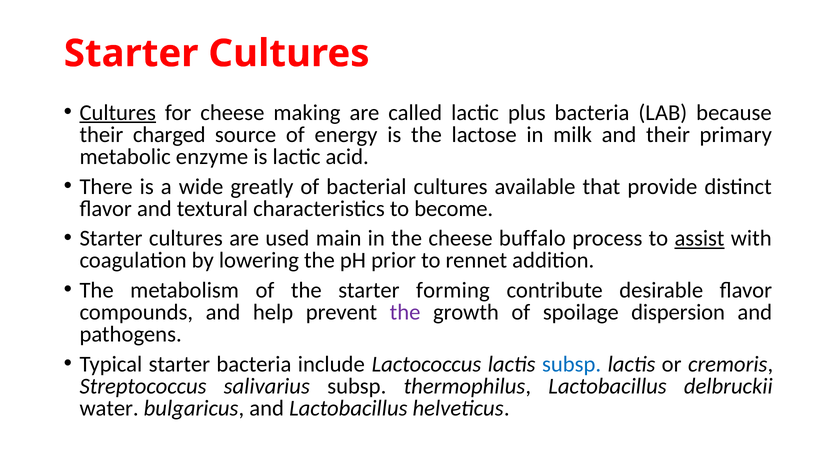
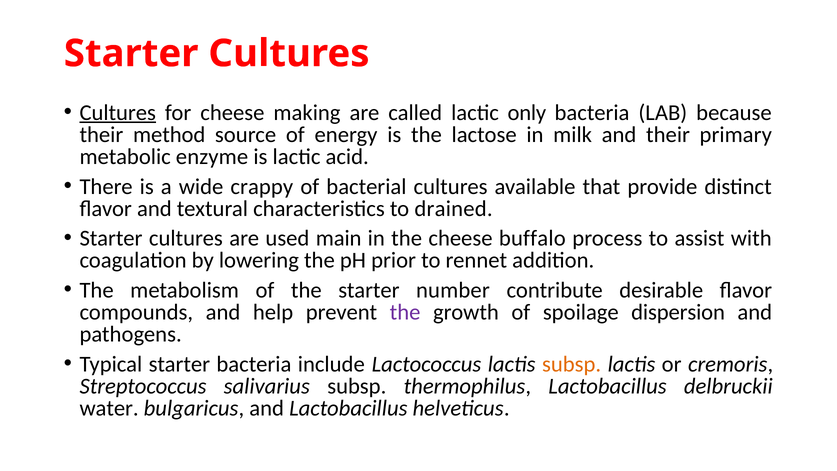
plus: plus -> only
charged: charged -> method
greatly: greatly -> crappy
become: become -> drained
assist underline: present -> none
forming: forming -> number
subsp at (572, 364) colour: blue -> orange
